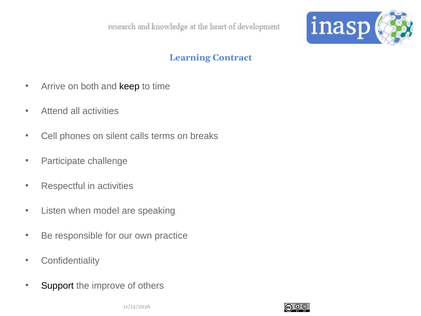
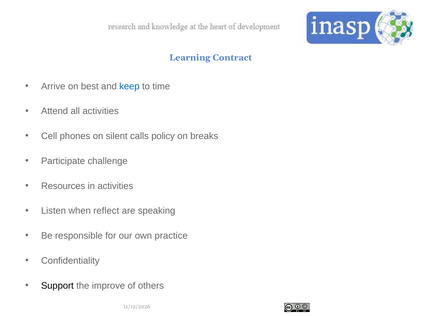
both: both -> best
keep colour: black -> blue
terms: terms -> policy
Respectful: Respectful -> Resources
model: model -> reflect
